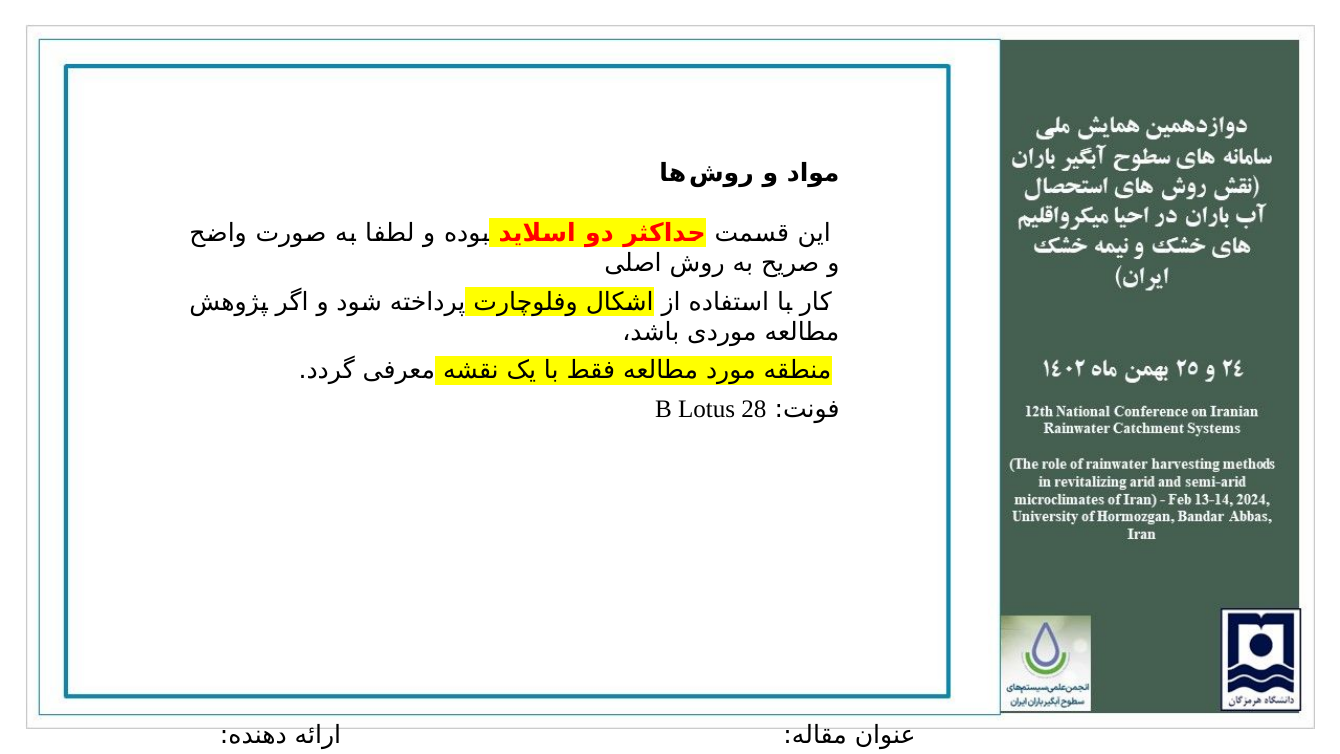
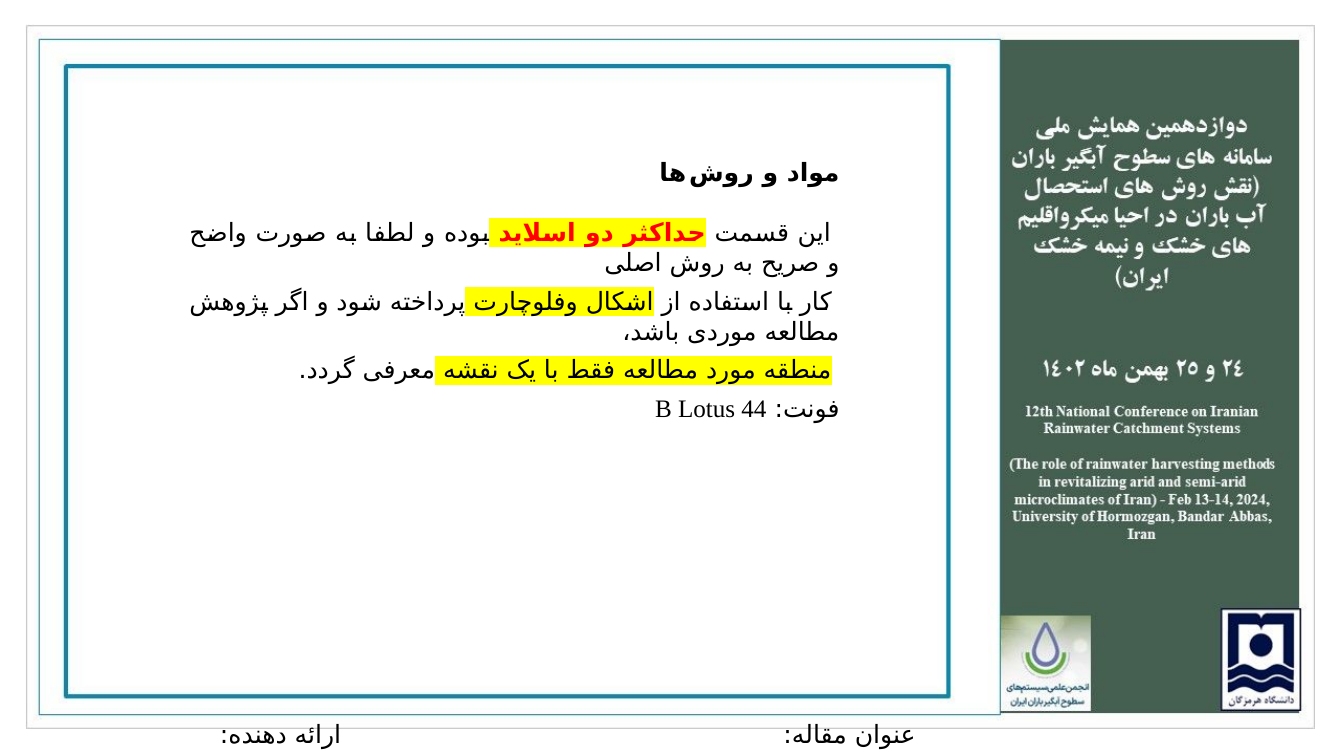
28: 28 -> 44
